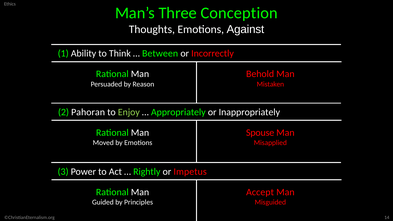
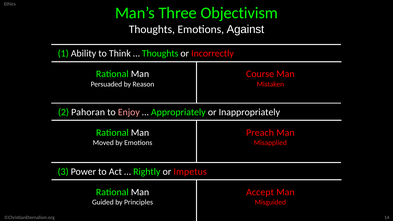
Conception: Conception -> Objectivism
Between at (160, 53): Between -> Thoughts
Behold: Behold -> Course
Enjoy colour: light green -> pink
Spouse: Spouse -> Preach
